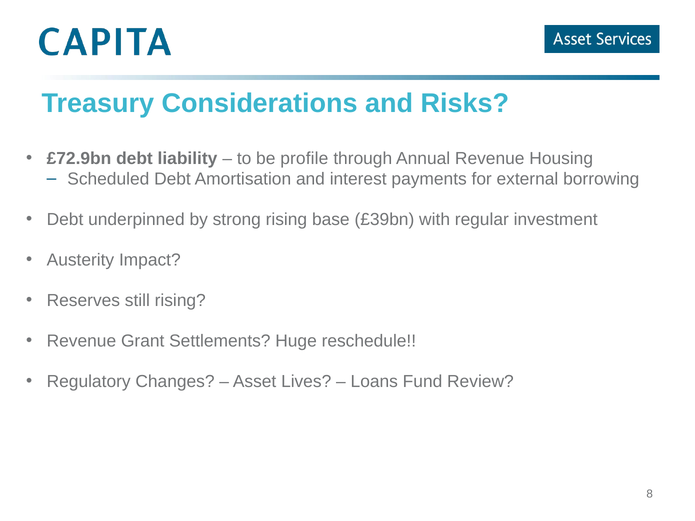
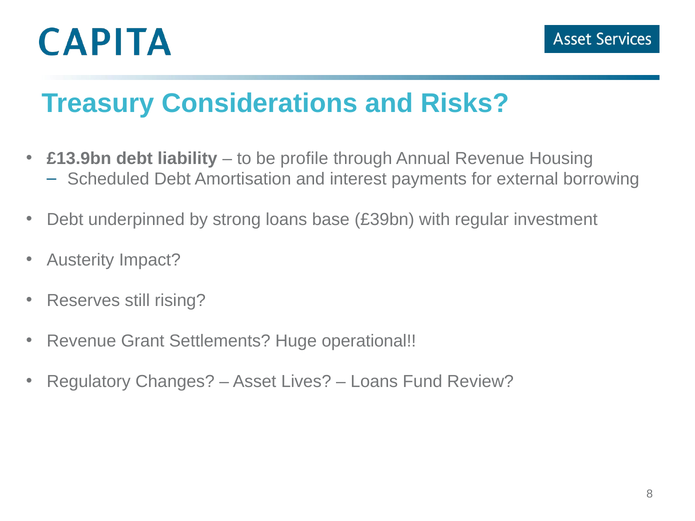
£72.9bn: £72.9bn -> £13.9bn
strong rising: rising -> loans
reschedule: reschedule -> operational
